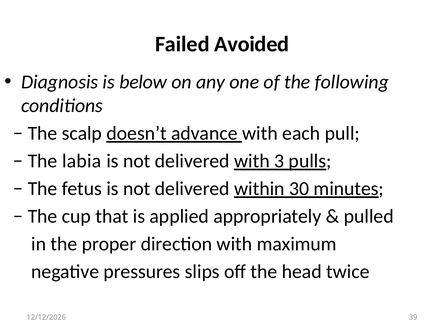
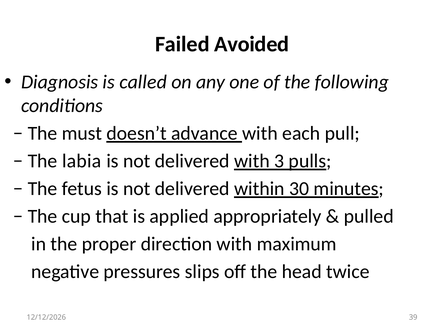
below: below -> called
scalp: scalp -> must
